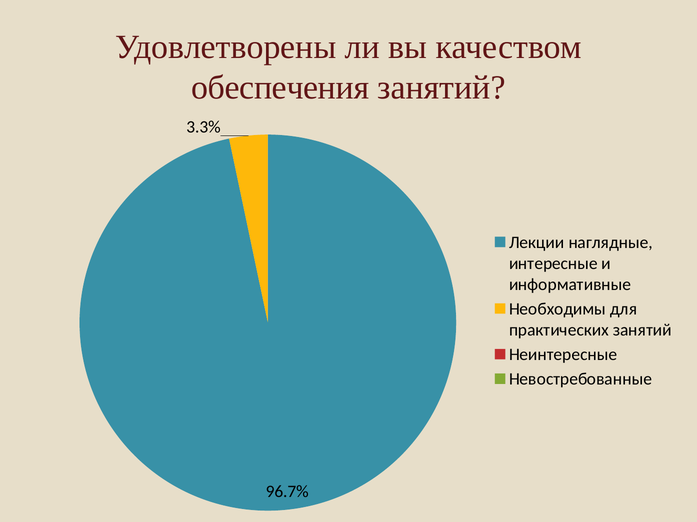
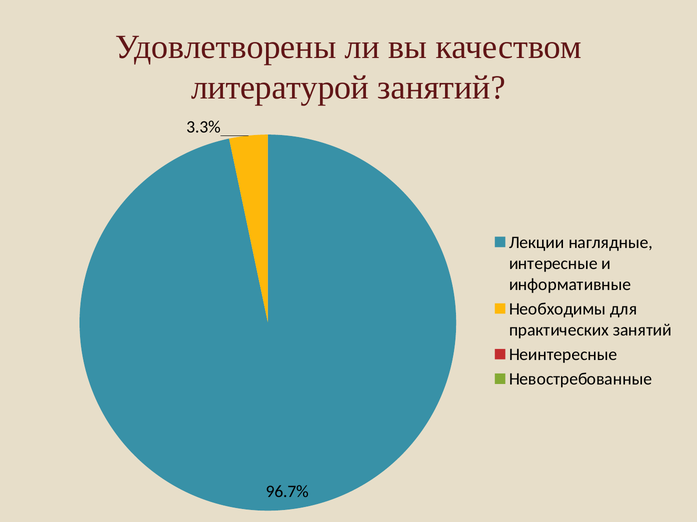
обеспечения: обеспечения -> литературой
